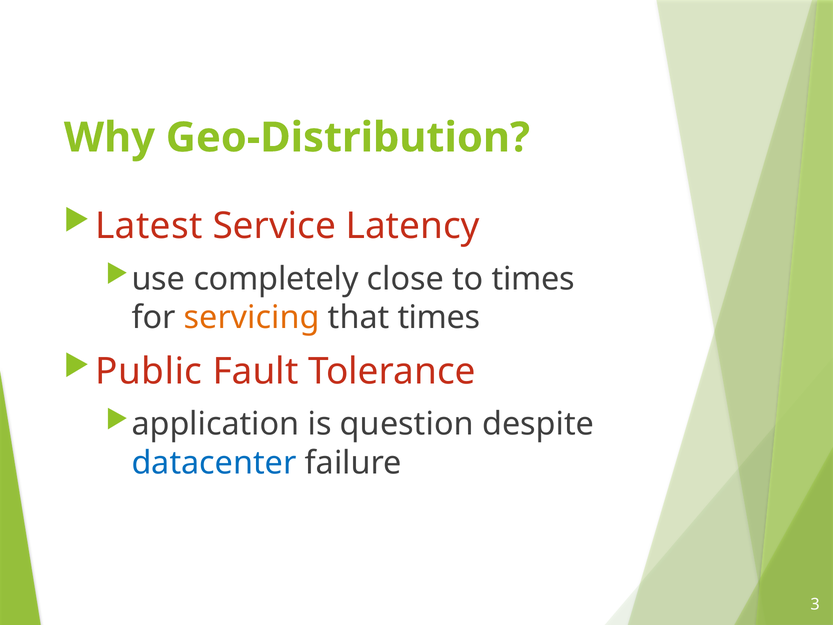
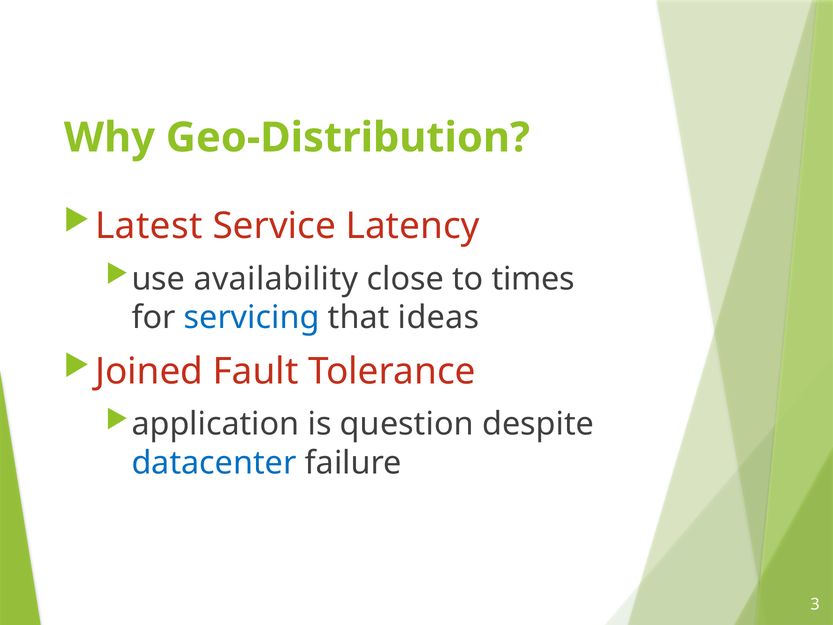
completely: completely -> availability
servicing colour: orange -> blue
that times: times -> ideas
Public: Public -> Joined
